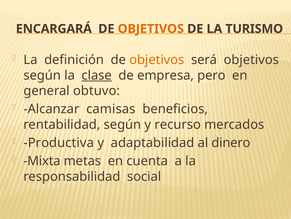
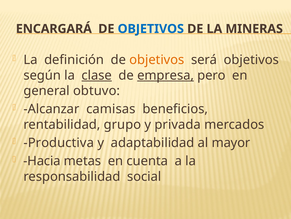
OBJETIVOS at (151, 29) colour: orange -> blue
TURISMO: TURISMO -> MINERAS
empresa underline: none -> present
rentabilidad según: según -> grupo
recurso: recurso -> privada
dinero: dinero -> mayor
Mixta: Mixta -> Hacia
